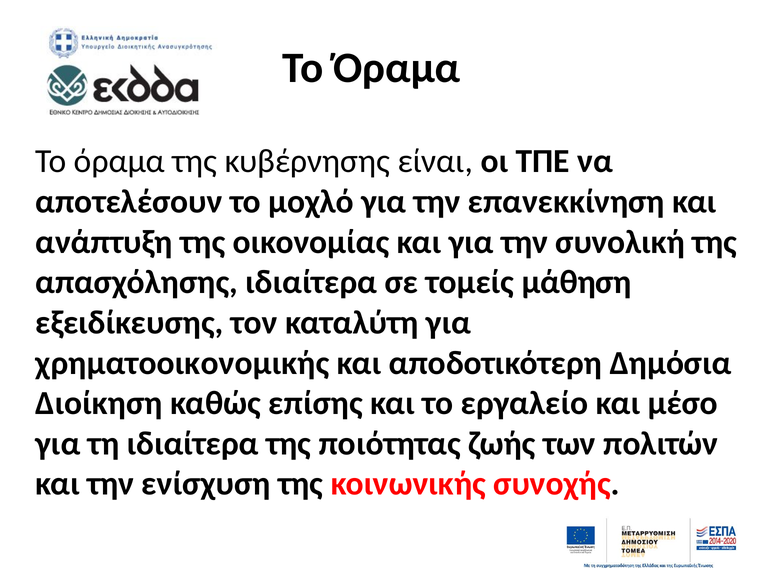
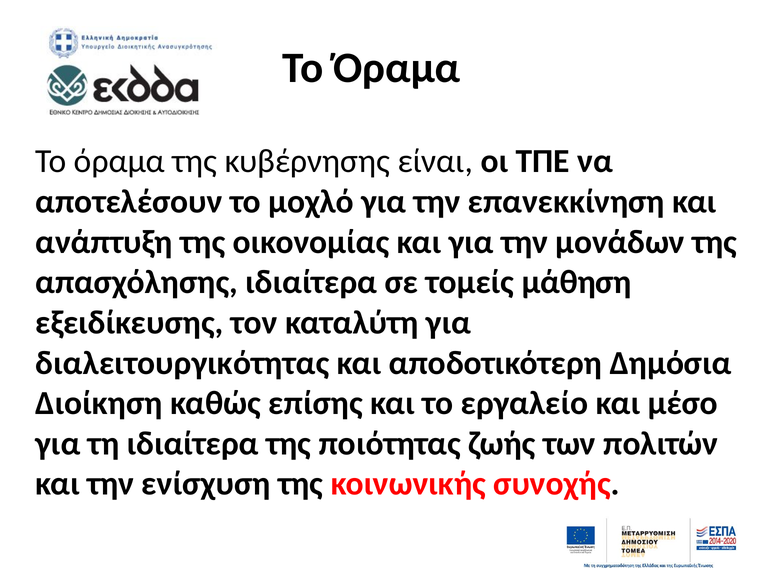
συνολική: συνολική -> μονάδων
χρηματοοικονομικής: χρηματοοικονομικής -> διαλειτουργικότητας
